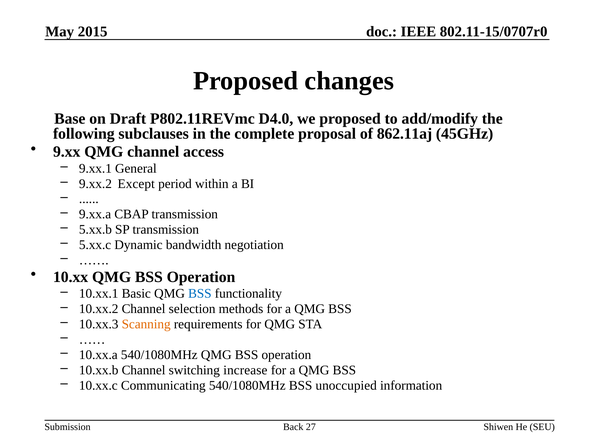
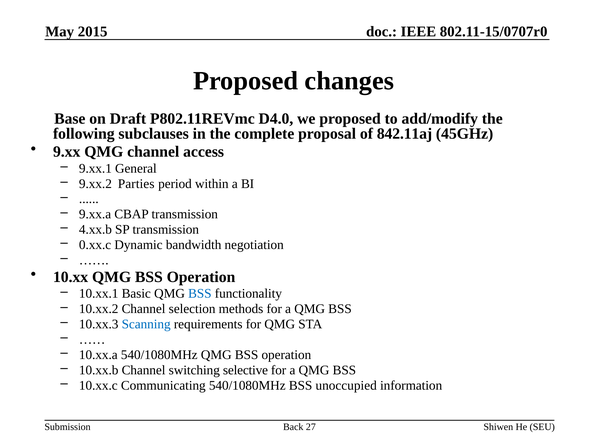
862.11aj: 862.11aj -> 842.11aj
Except: Except -> Parties
5.xx.b: 5.xx.b -> 4.xx.b
5.xx.c: 5.xx.c -> 0.xx.c
Scanning colour: orange -> blue
increase: increase -> selective
